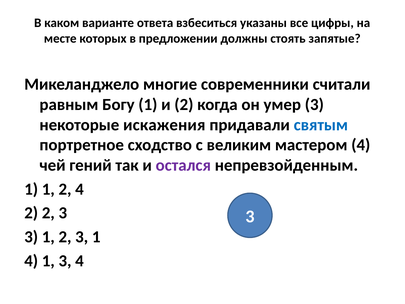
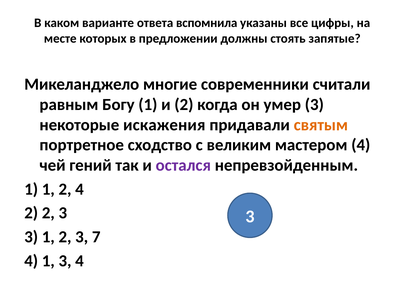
взбеситься: взбеситься -> вспомнила
святым colour: blue -> orange
2 3 1: 1 -> 7
